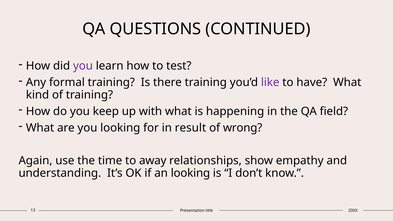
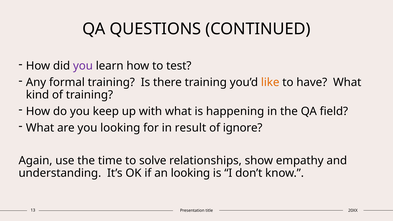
like colour: purple -> orange
wrong: wrong -> ignore
away: away -> solve
